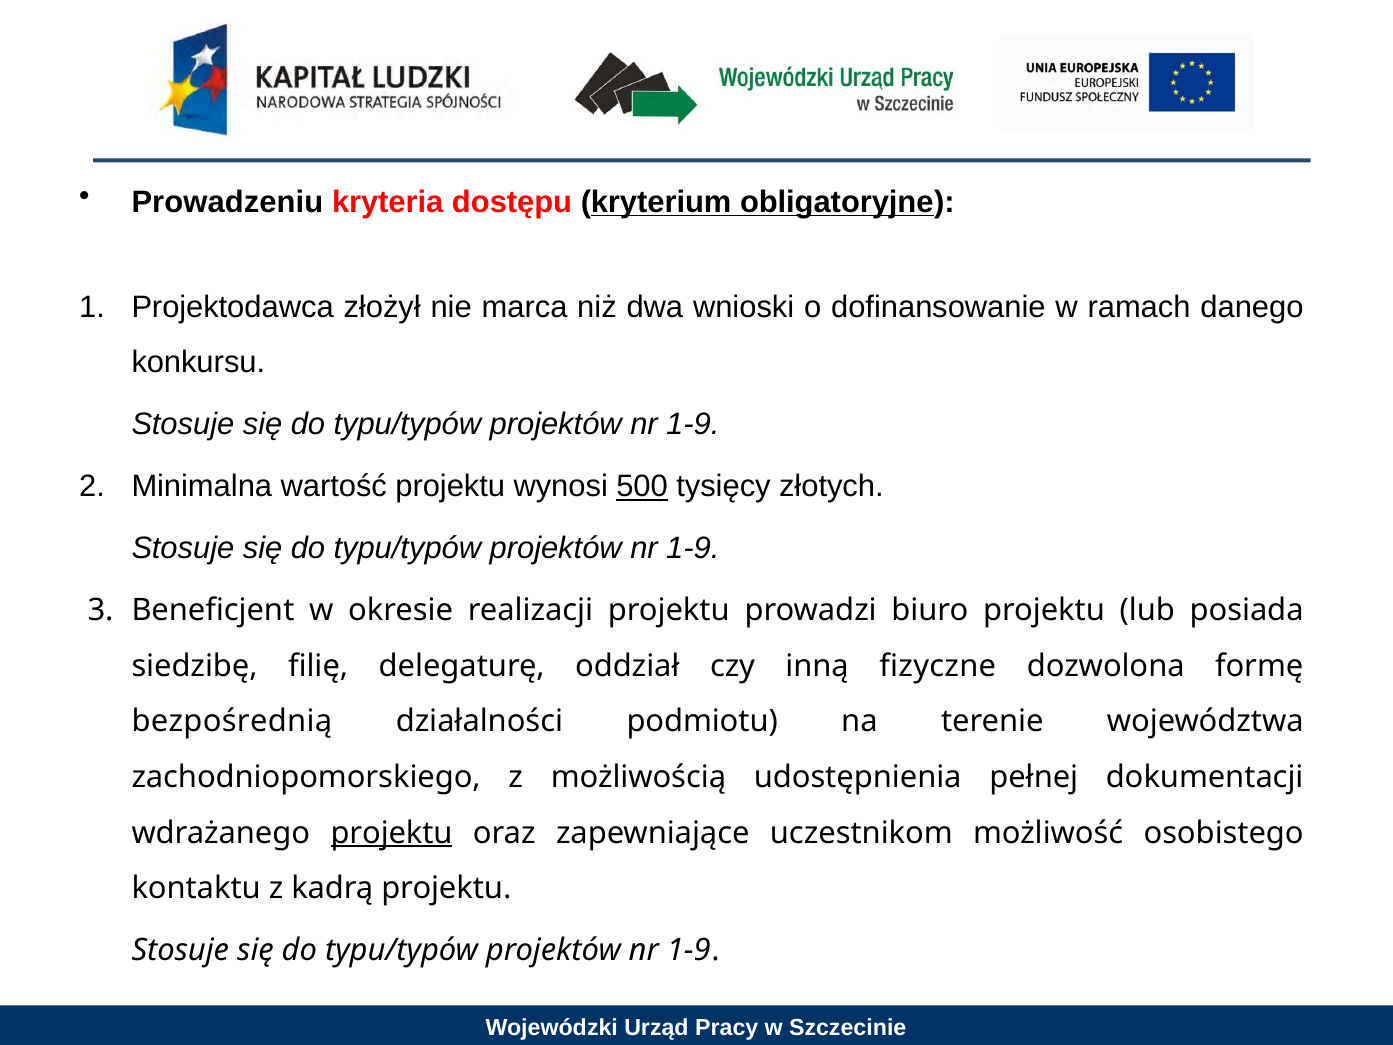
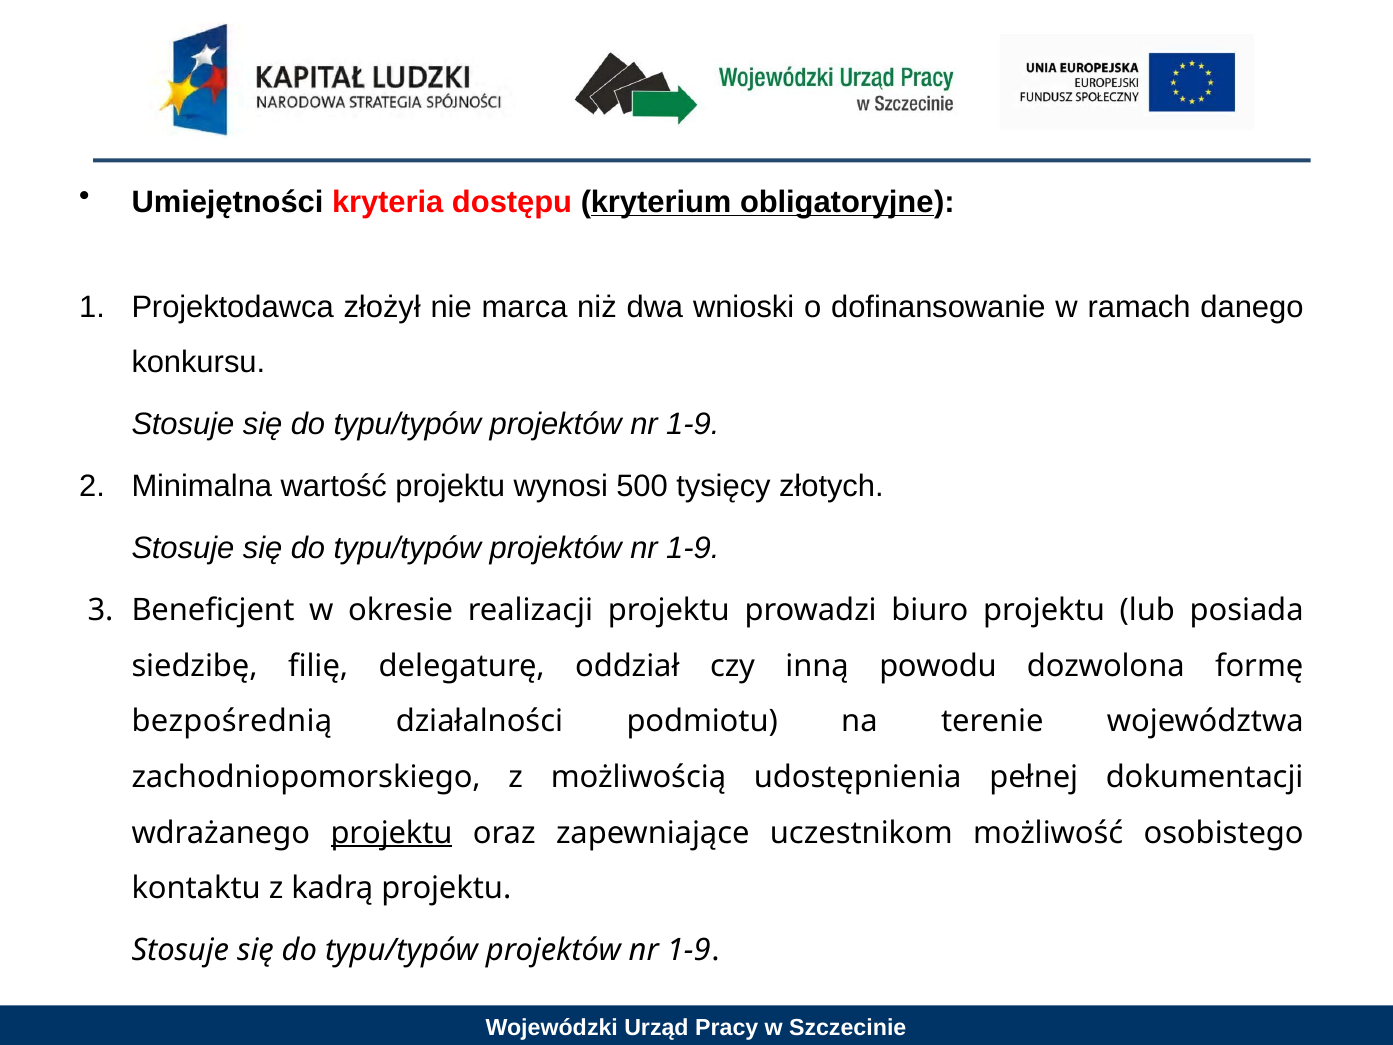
Prowadzeniu: Prowadzeniu -> Umiejętności
500 underline: present -> none
fizyczne: fizyczne -> powodu
